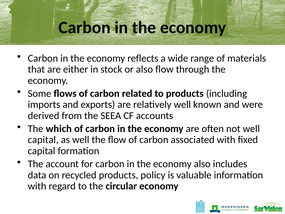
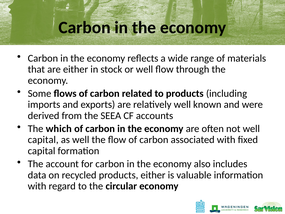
or also: also -> well
products policy: policy -> either
